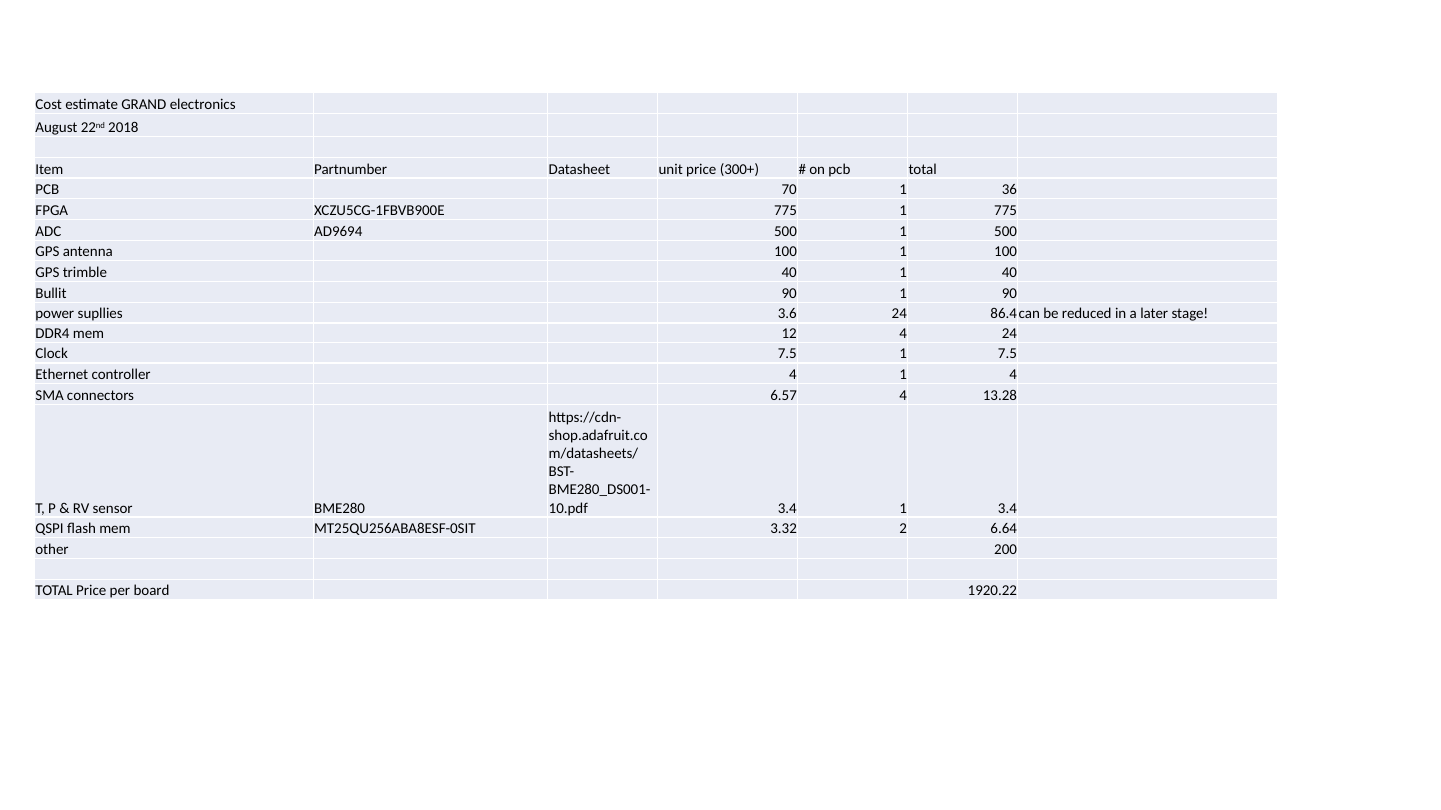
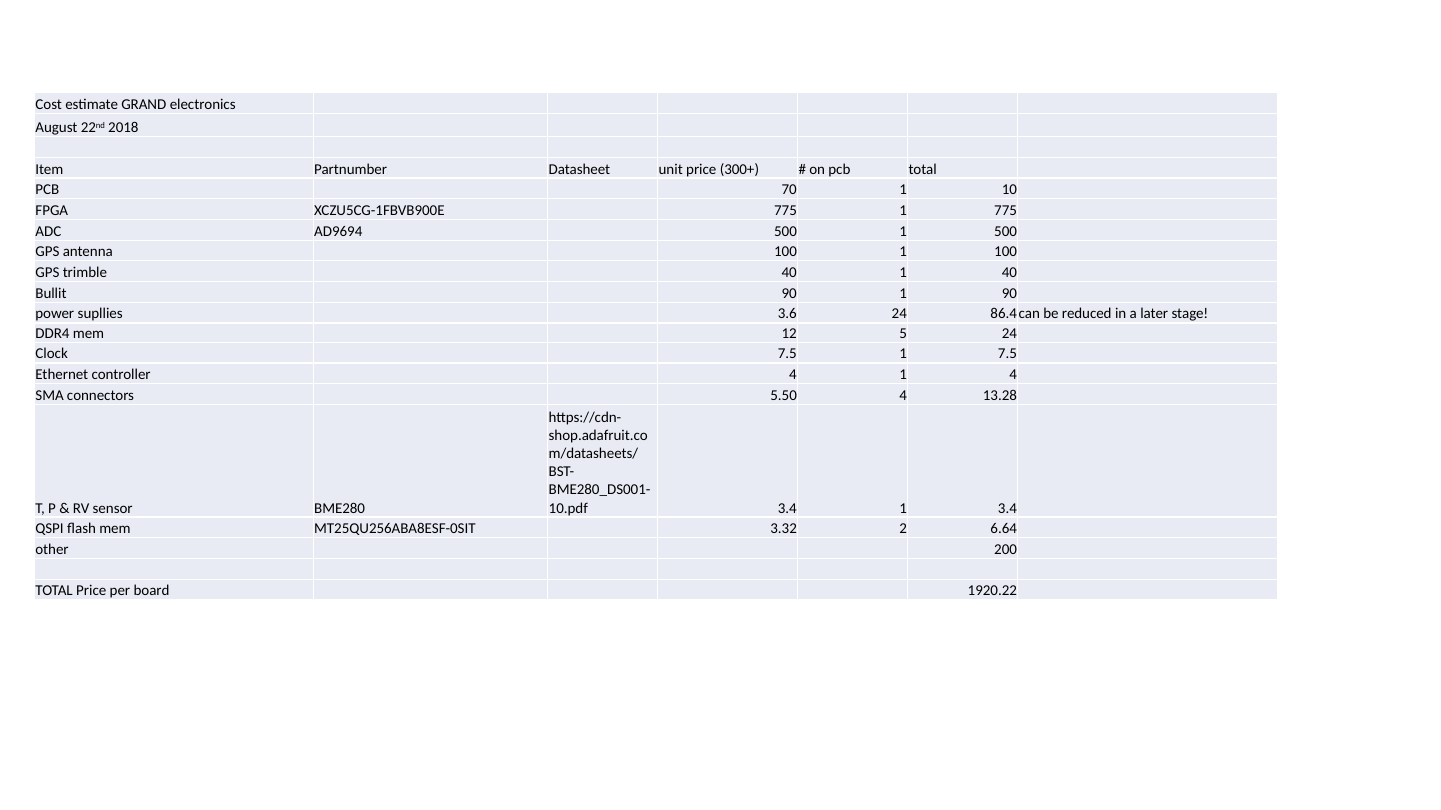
1 36: 36 -> 10
12 4: 4 -> 5
6.57: 6.57 -> 5.50
